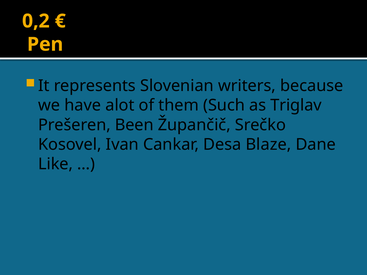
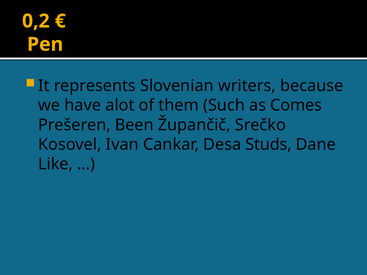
Triglav: Triglav -> Comes
Blaze: Blaze -> Studs
